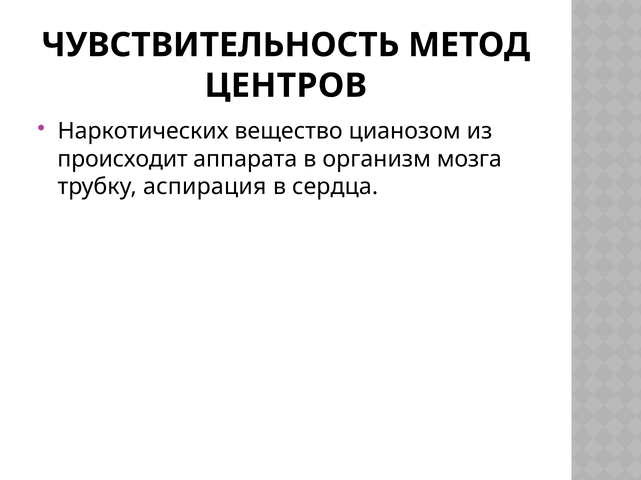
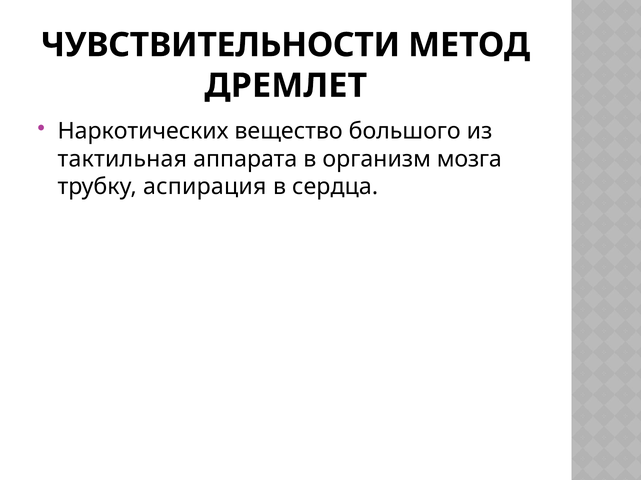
ЧУВСТВИТЕЛЬНОСТЬ: ЧУВСТВИТЕЛЬНОСТЬ -> ЧУВСТВИТЕЛЬНОСТИ
ЦЕНТРОВ: ЦЕНТРОВ -> ДРЕМЛЕТ
цианозом: цианозом -> большого
происходит: происходит -> тактильная
